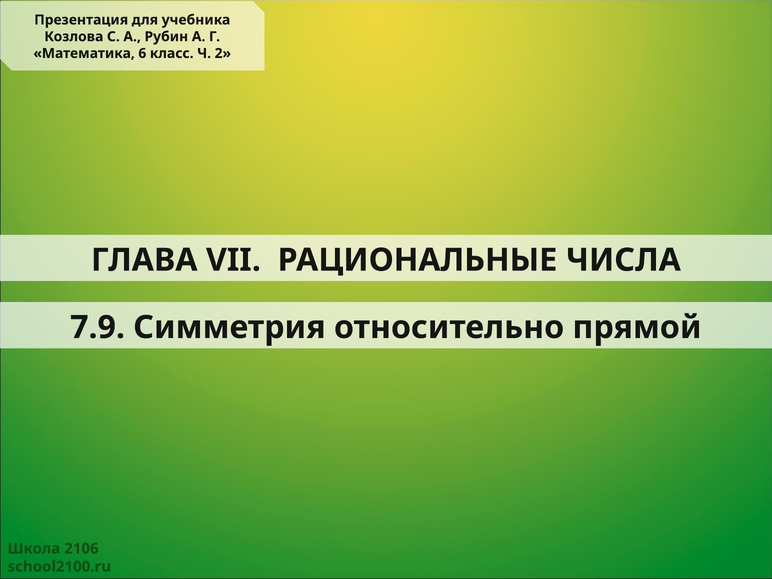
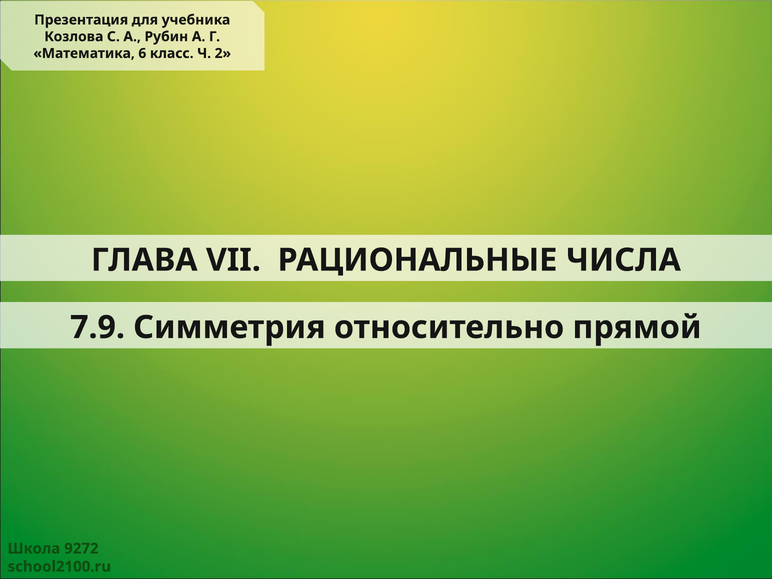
2106: 2106 -> 9272
